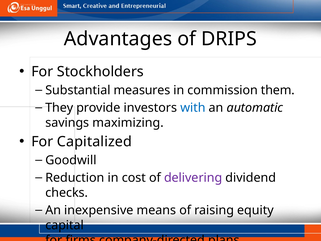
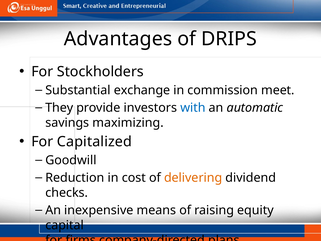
measures: measures -> exchange
them: them -> meet
delivering colour: purple -> orange
